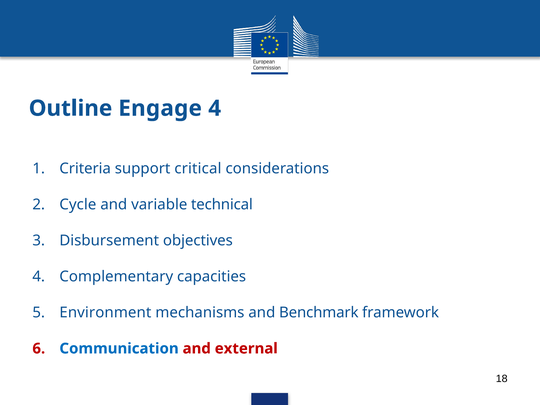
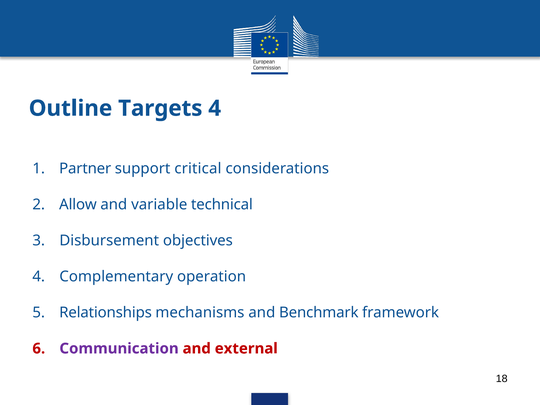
Engage: Engage -> Targets
Criteria: Criteria -> Partner
Cycle: Cycle -> Allow
capacities: capacities -> operation
Environment: Environment -> Relationships
Communication colour: blue -> purple
